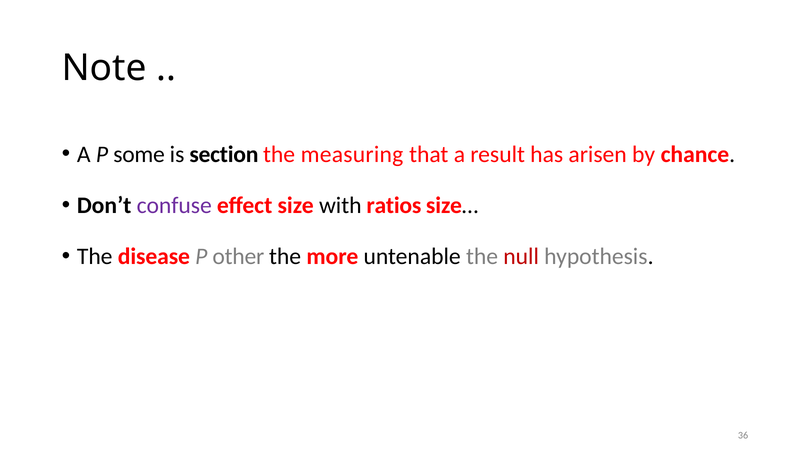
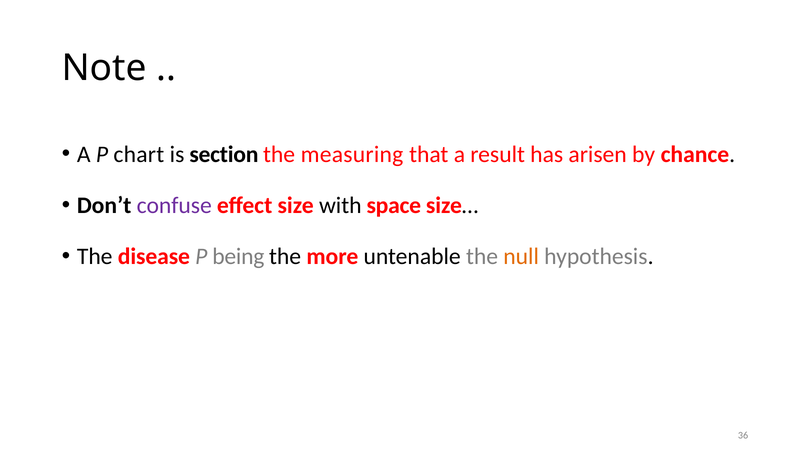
some: some -> chart
ratios: ratios -> space
other: other -> being
null colour: red -> orange
